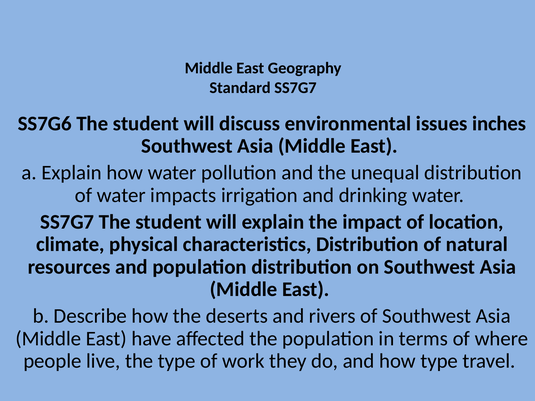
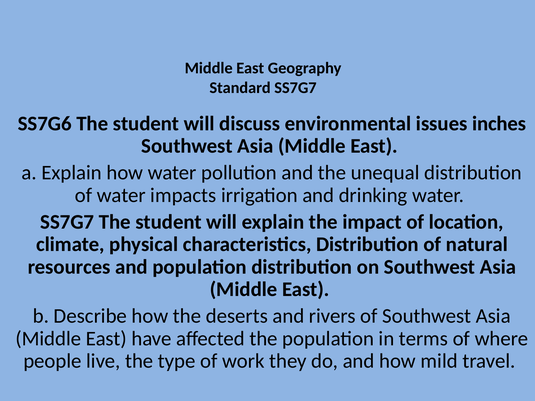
how type: type -> mild
